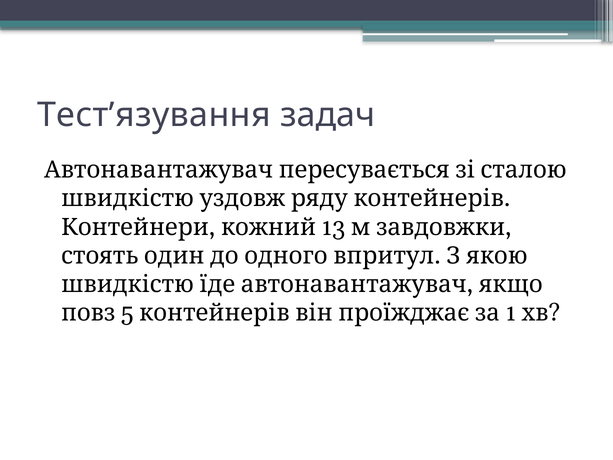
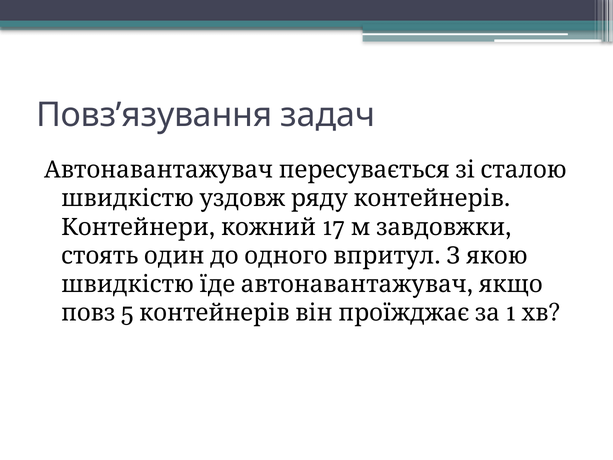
Тест’язування: Тест’язування -> Повз’язування
13: 13 -> 17
